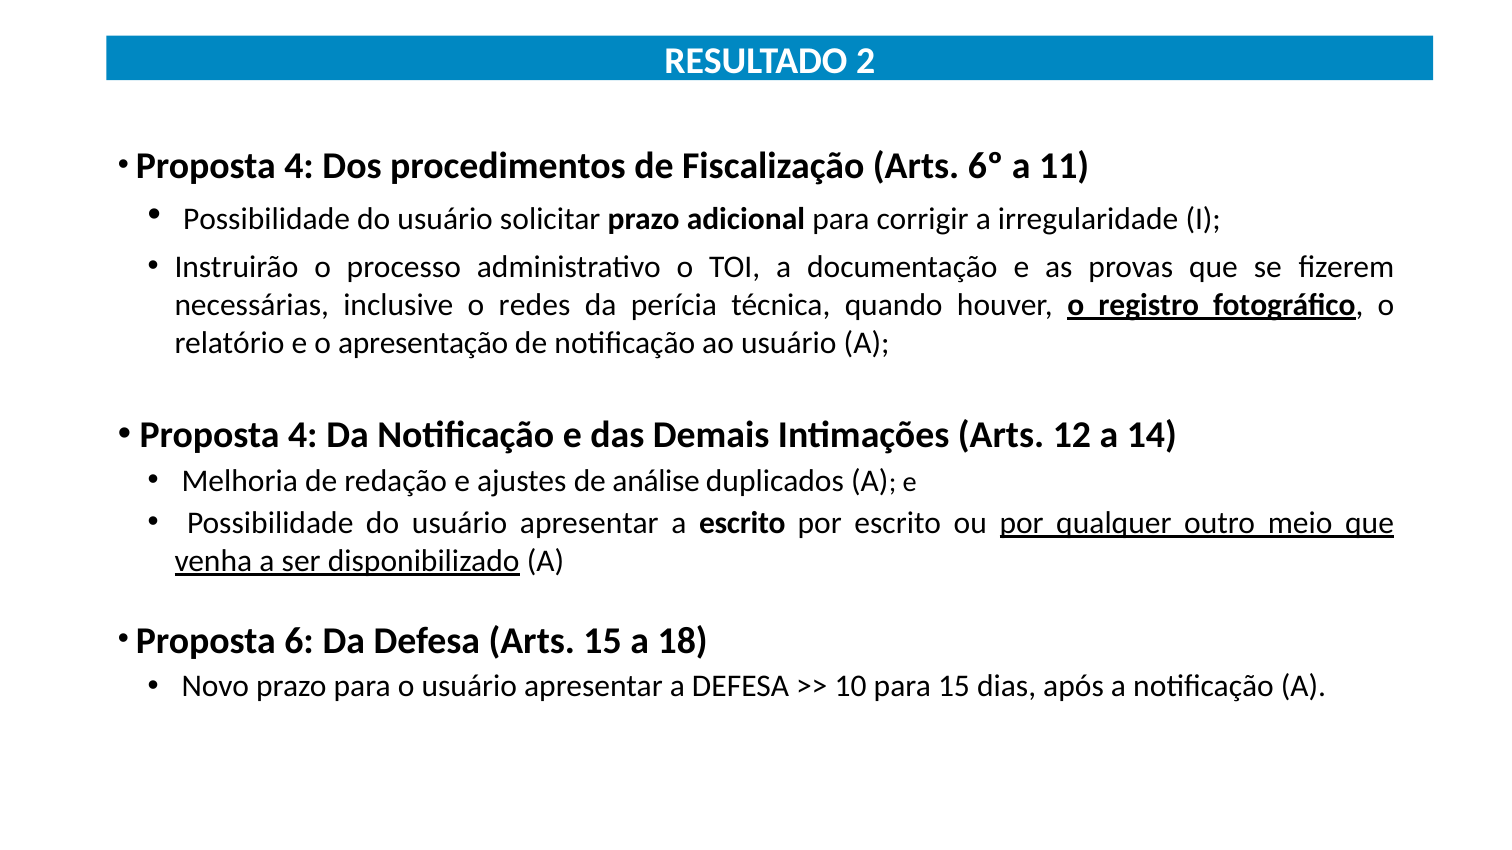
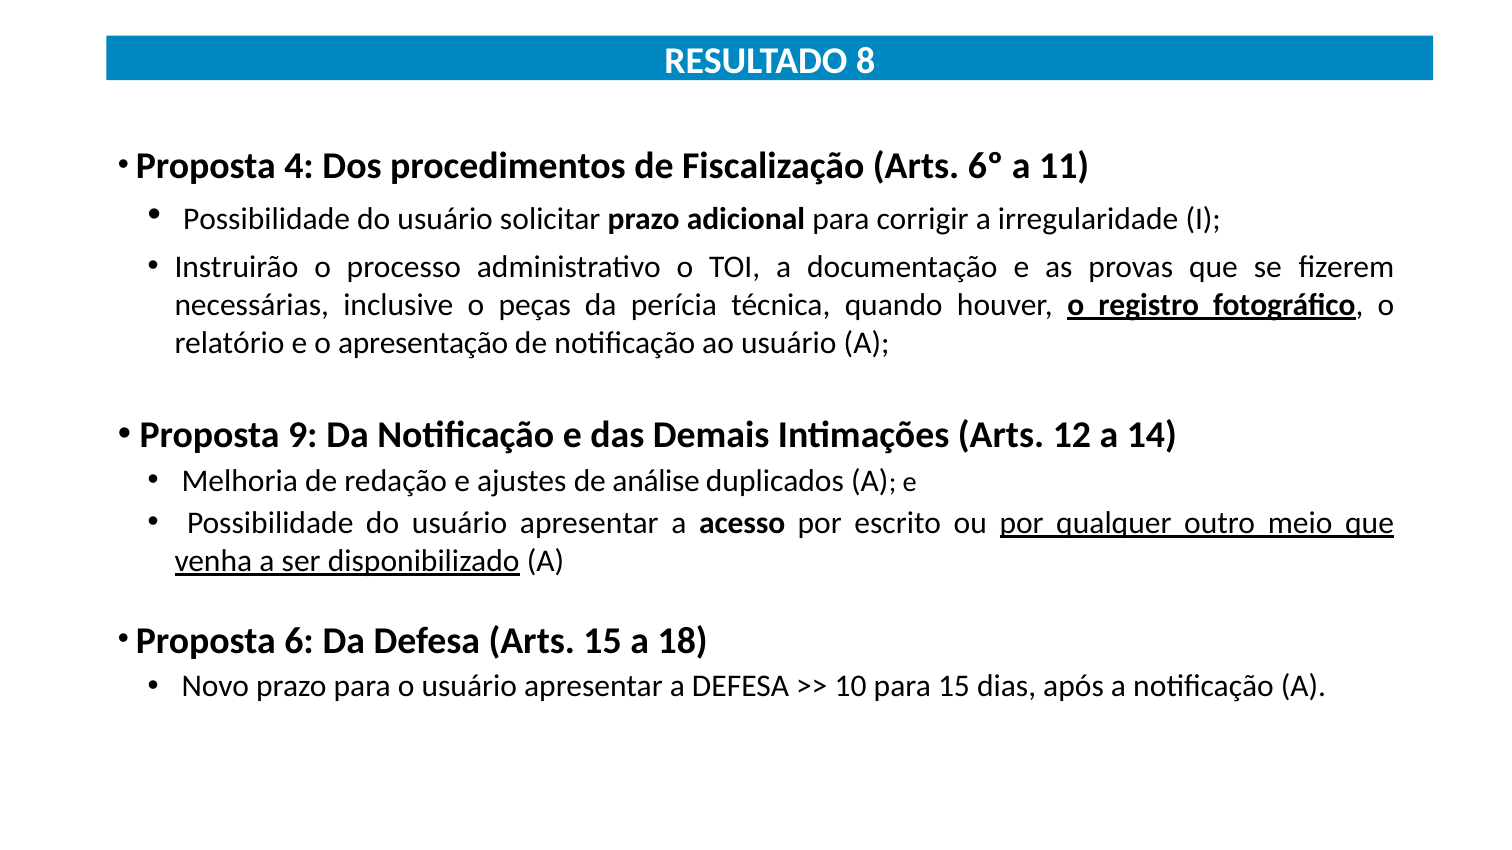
2: 2 -> 8
redes: redes -> peças
4 at (303, 435): 4 -> 9
a escrito: escrito -> acesso
